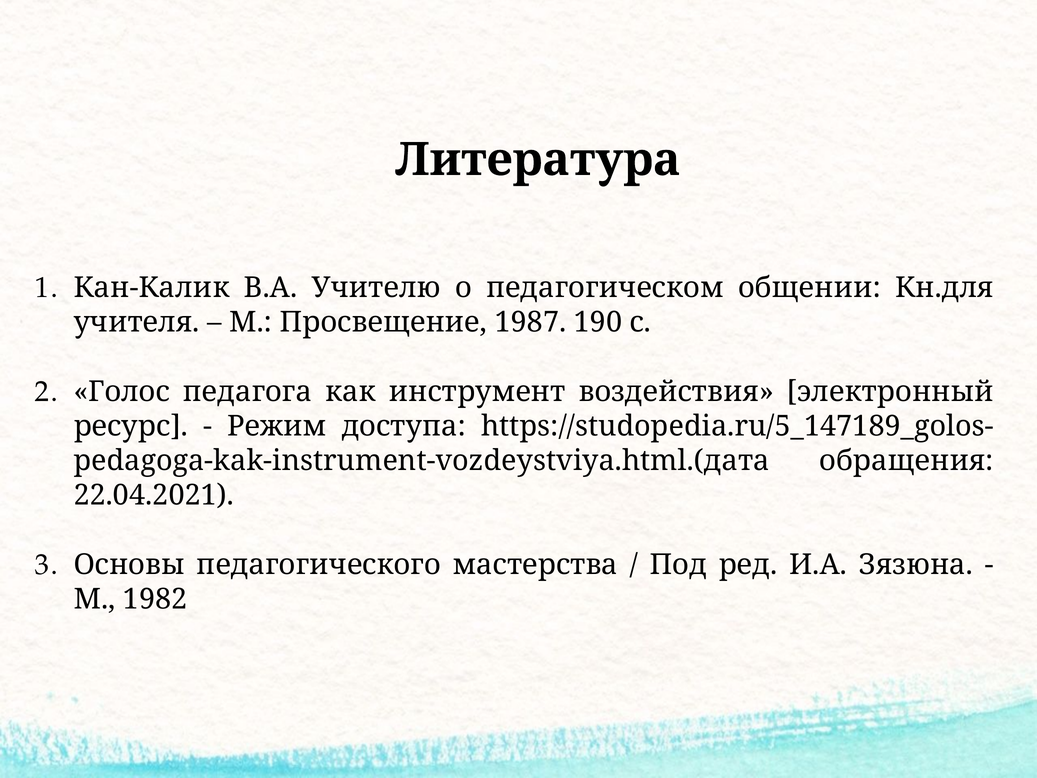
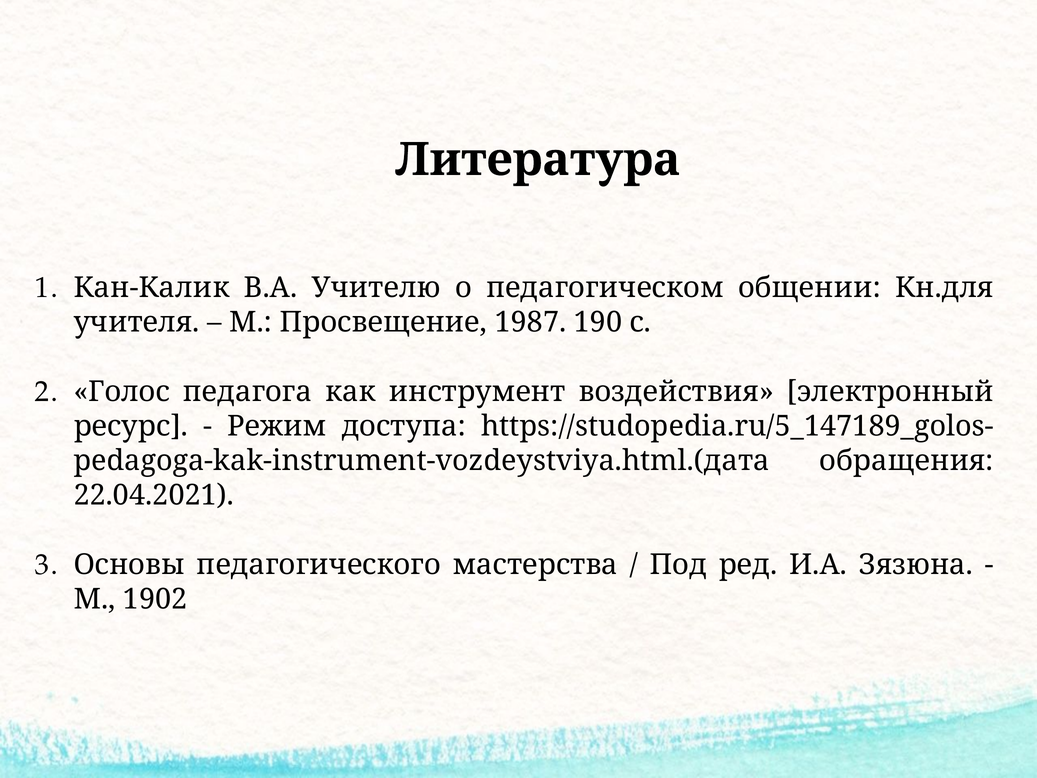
1982: 1982 -> 1902
